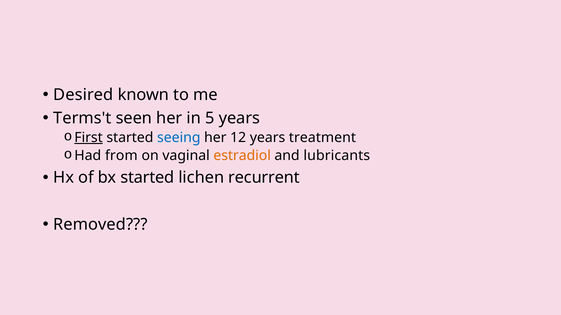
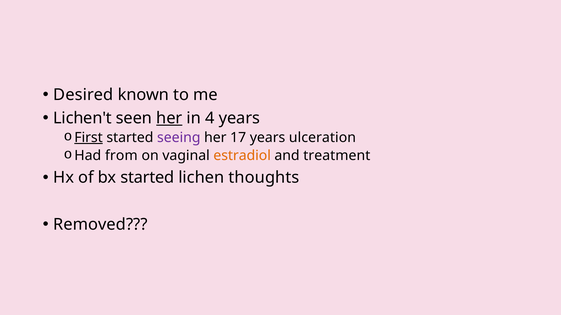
Terms't: Terms't -> Lichen't
her at (169, 118) underline: none -> present
5: 5 -> 4
seeing colour: blue -> purple
12: 12 -> 17
treatment: treatment -> ulceration
lubricants: lubricants -> treatment
recurrent: recurrent -> thoughts
